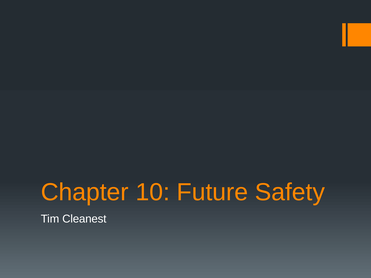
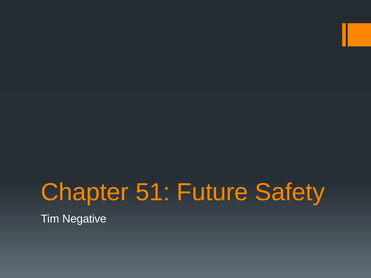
10: 10 -> 51
Cleanest: Cleanest -> Negative
